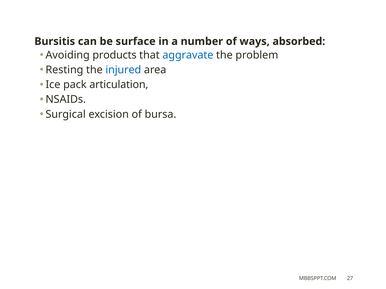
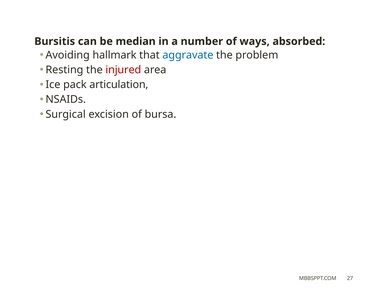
surface: surface -> median
products: products -> hallmark
injured colour: blue -> red
